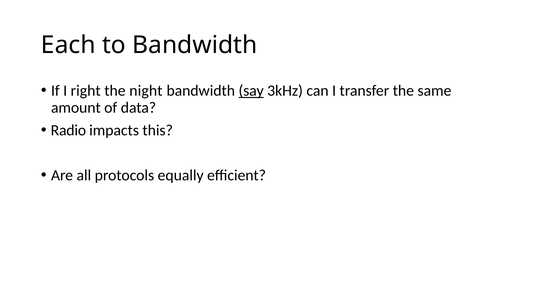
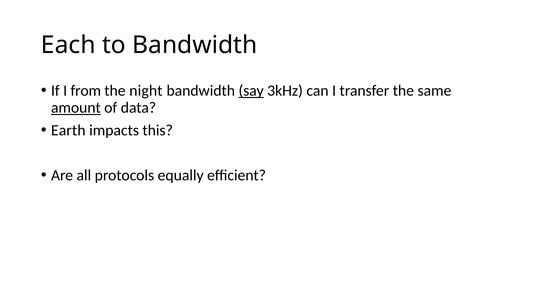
right: right -> from
amount underline: none -> present
Radio: Radio -> Earth
